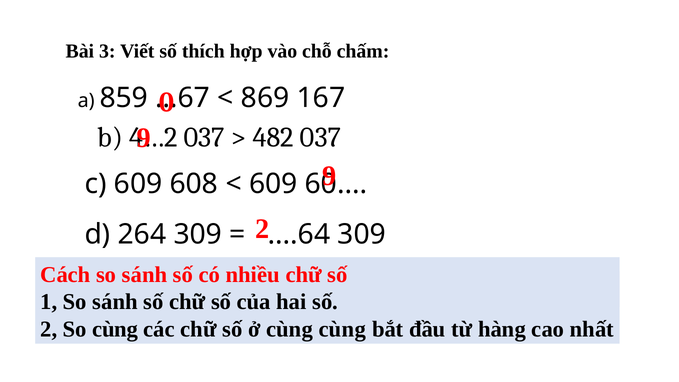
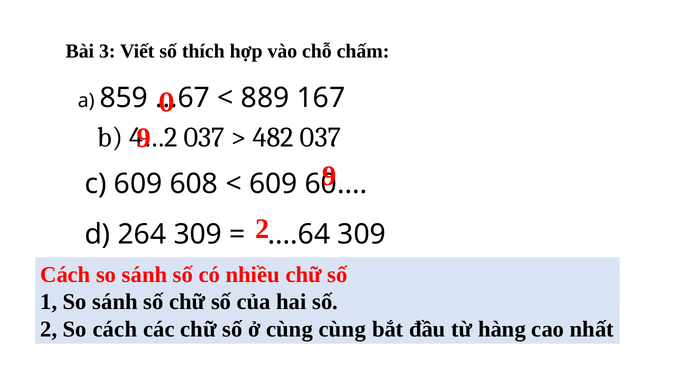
869: 869 -> 889
So cùng: cùng -> cách
